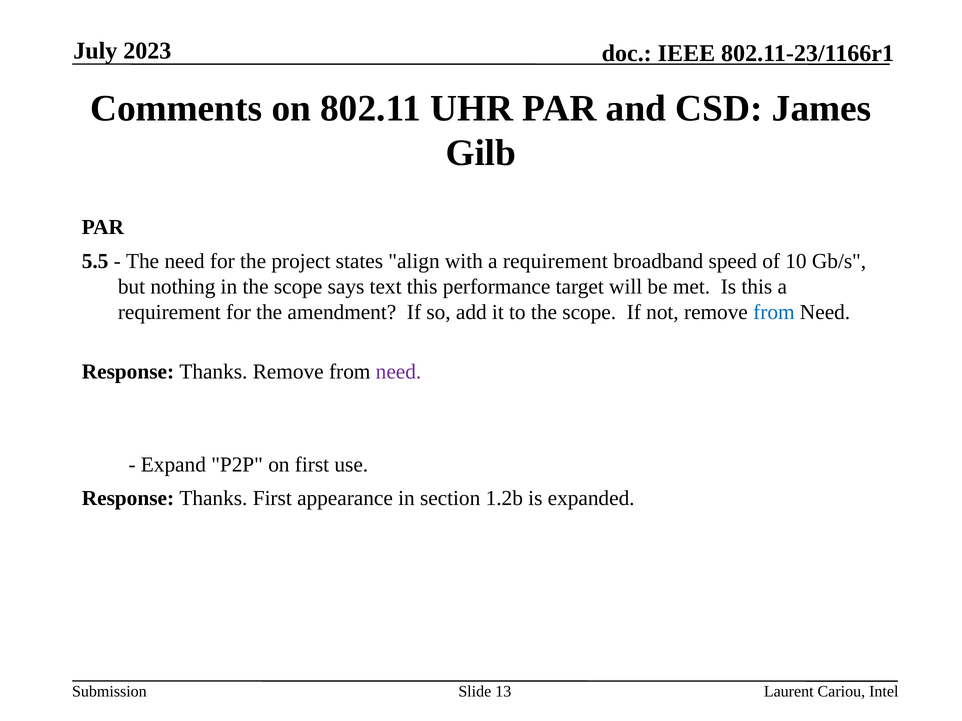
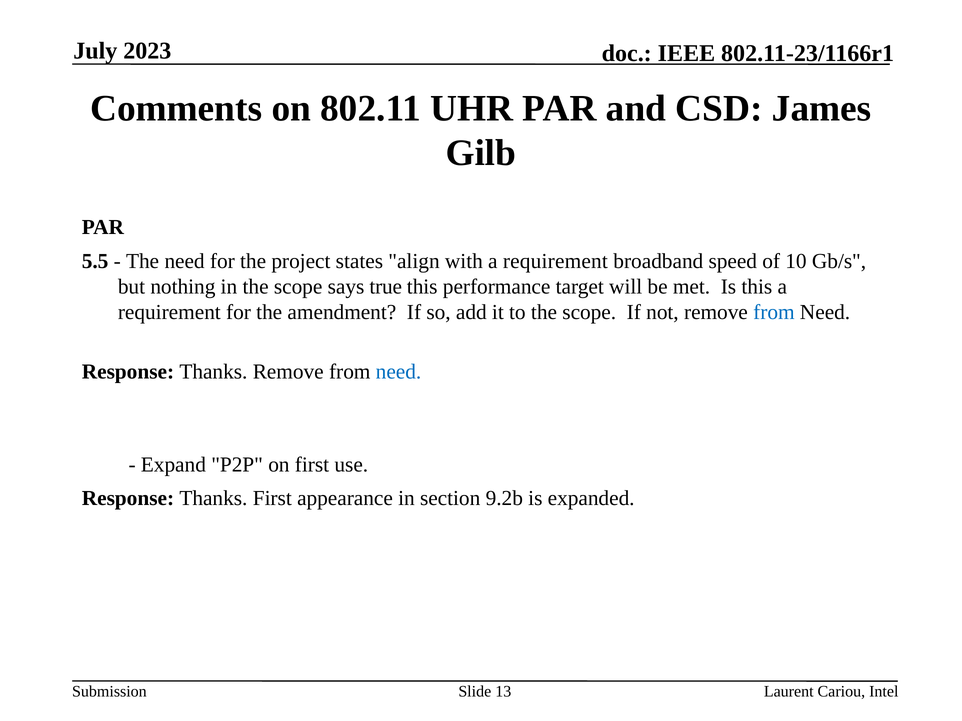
text: text -> true
need at (399, 372) colour: purple -> blue
1.2b: 1.2b -> 9.2b
